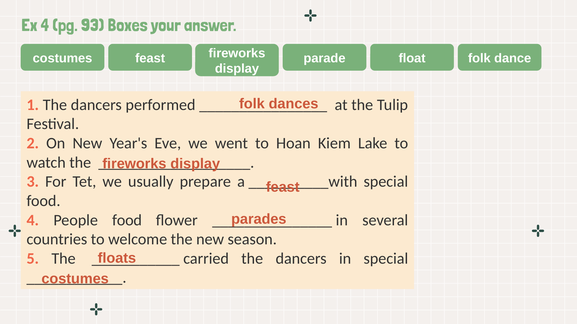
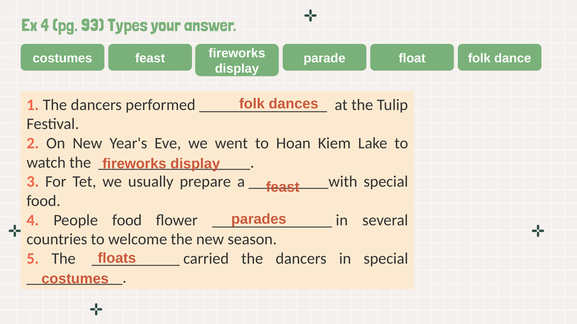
Boxes: Boxes -> Types
